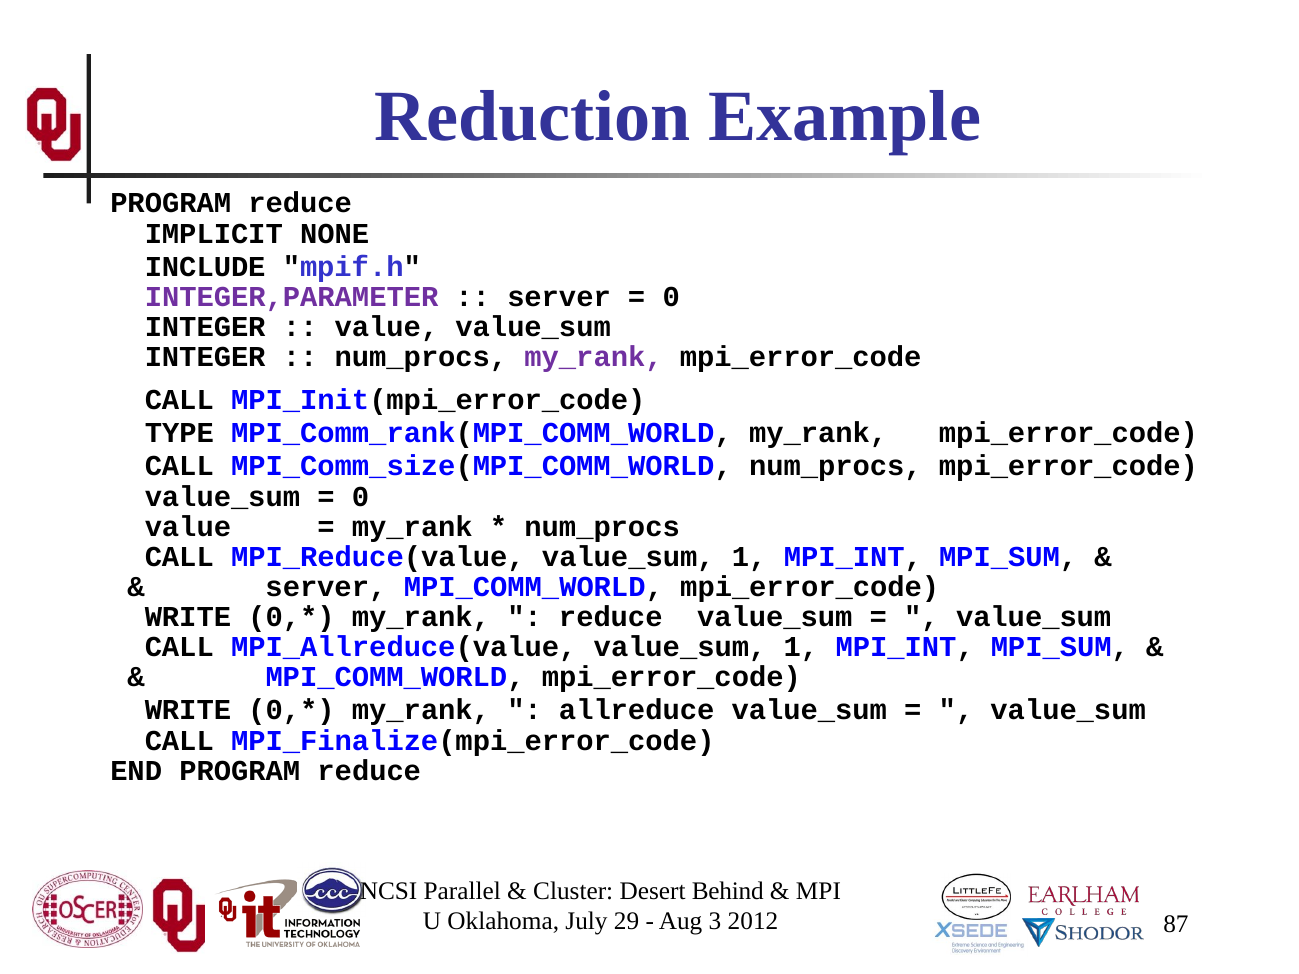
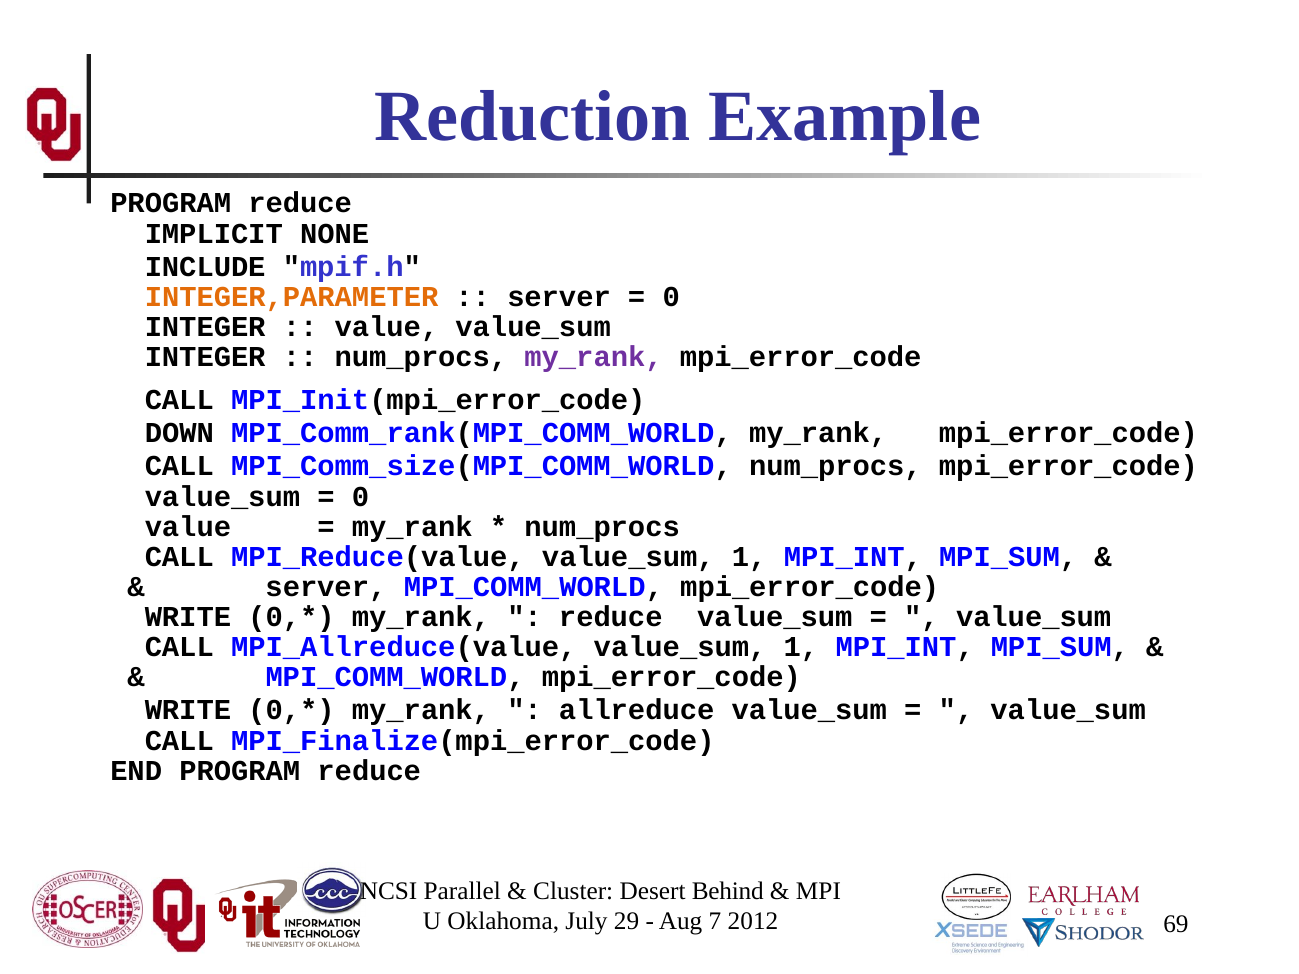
INTEGER,PARAMETER colour: purple -> orange
TYPE: TYPE -> DOWN
3: 3 -> 7
87: 87 -> 69
